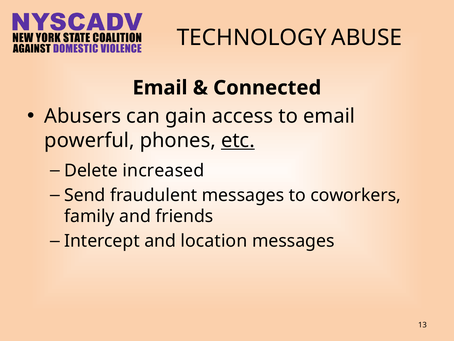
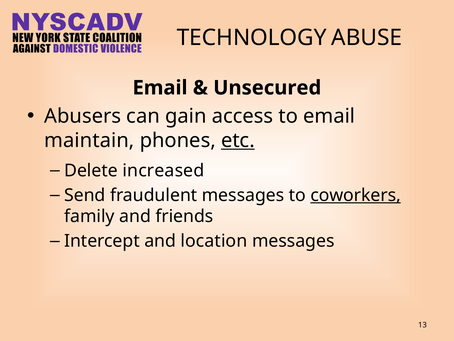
Connected: Connected -> Unsecured
powerful: powerful -> maintain
coworkers underline: none -> present
